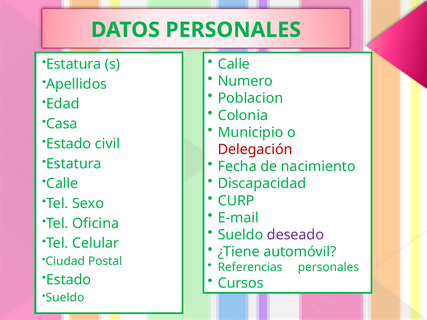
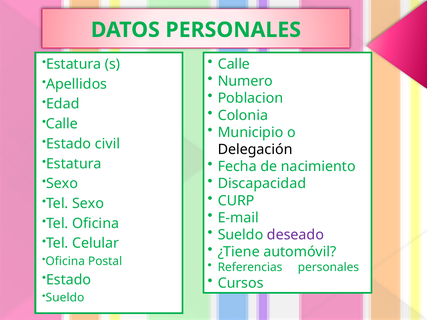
Casa at (62, 124): Casa -> Calle
Delegación colour: red -> black
Calle at (62, 184): Calle -> Sexo
Ciudad at (65, 261): Ciudad -> Oficina
